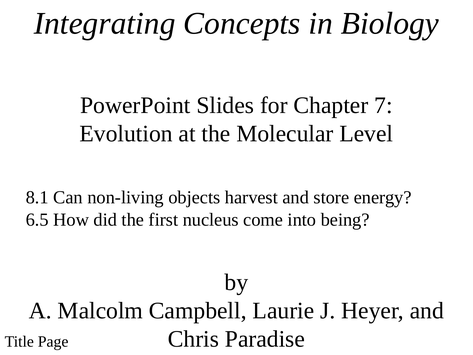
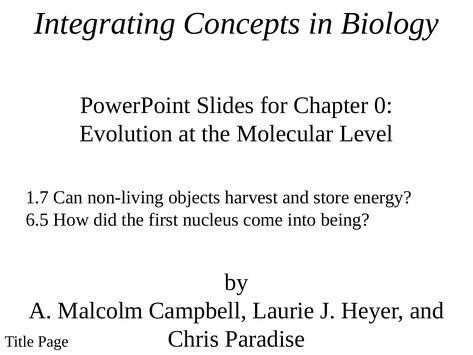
7: 7 -> 0
8.1: 8.1 -> 1.7
